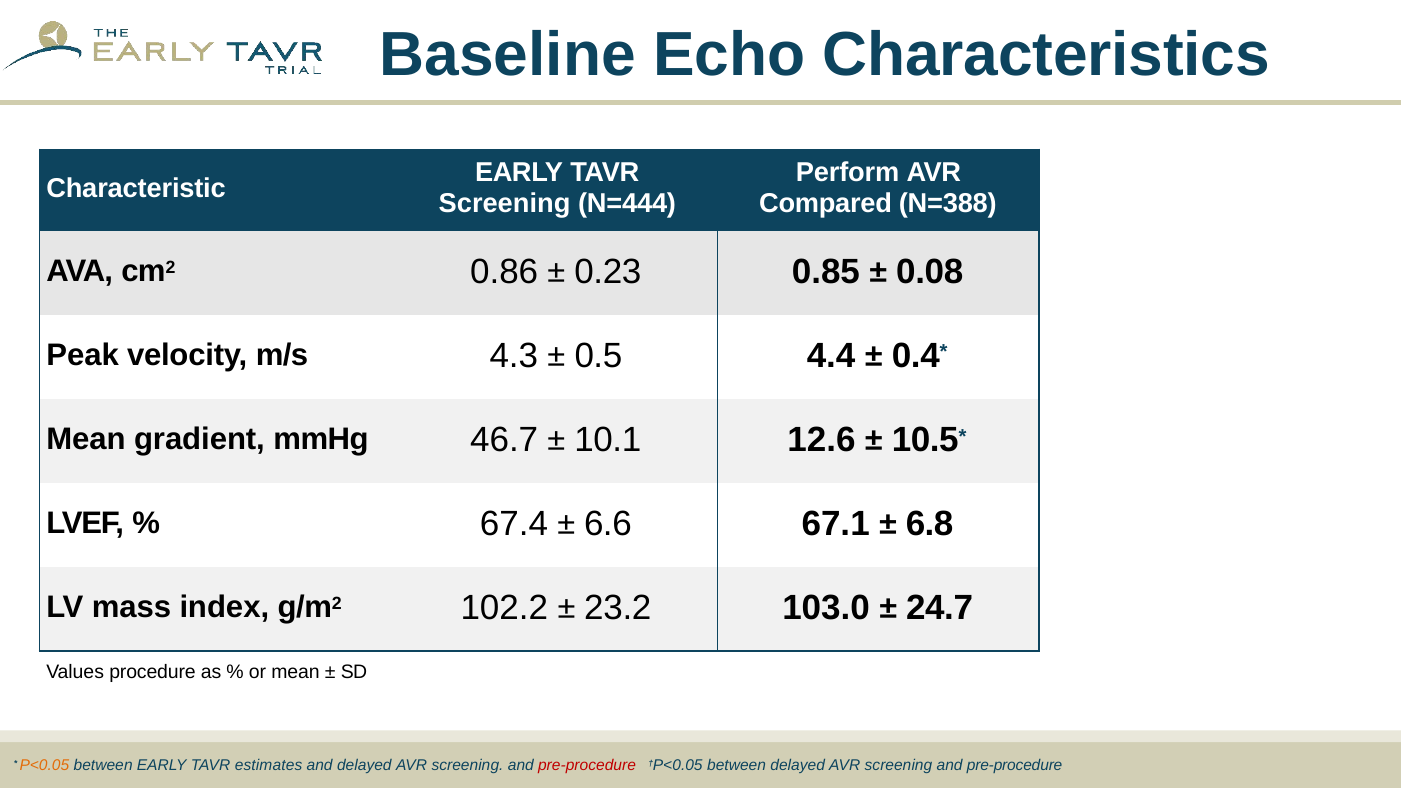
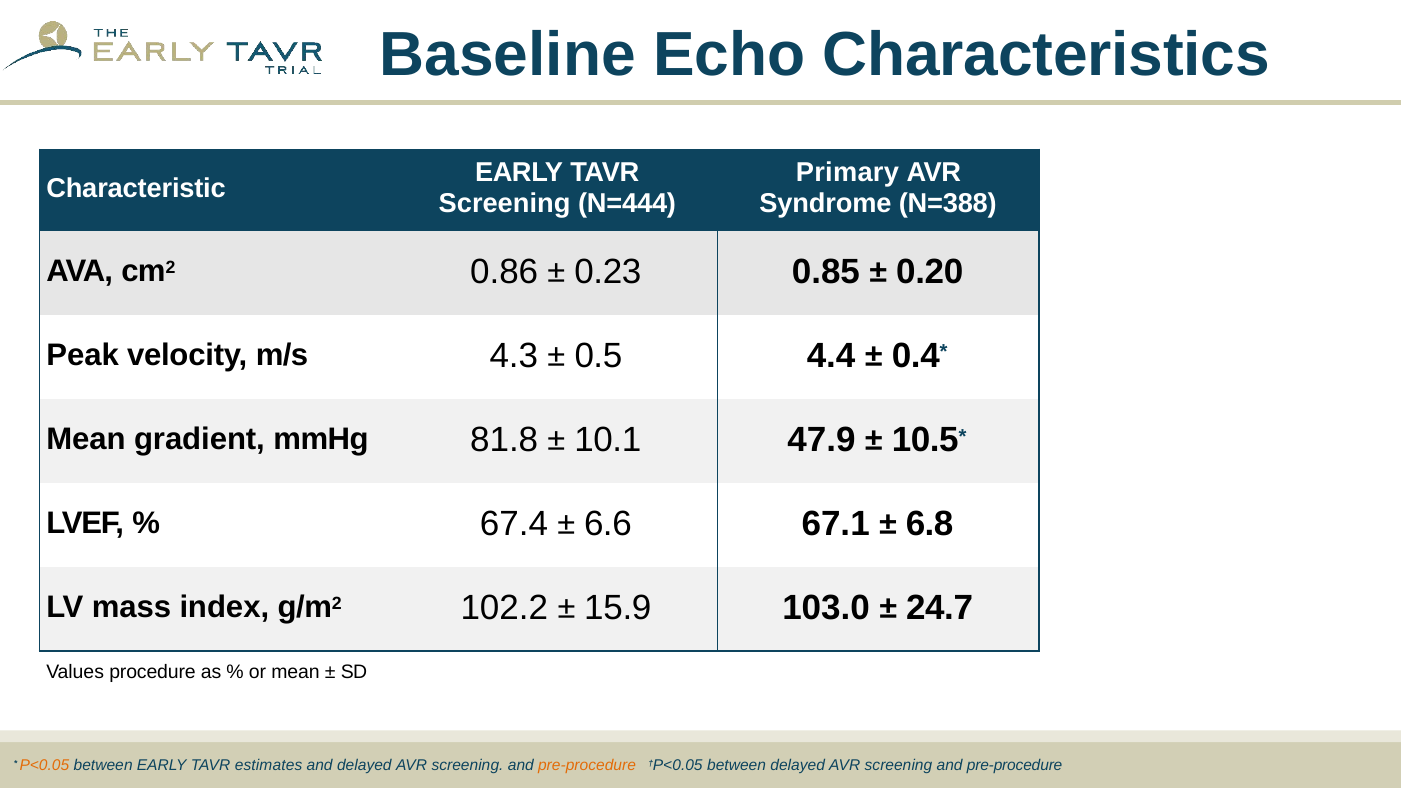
Perform: Perform -> Primary
Compared: Compared -> Syndrome
0.08: 0.08 -> 0.20
46.7: 46.7 -> 81.8
12.6: 12.6 -> 47.9
23.2: 23.2 -> 15.9
pre-procedure at (587, 765) colour: red -> orange
